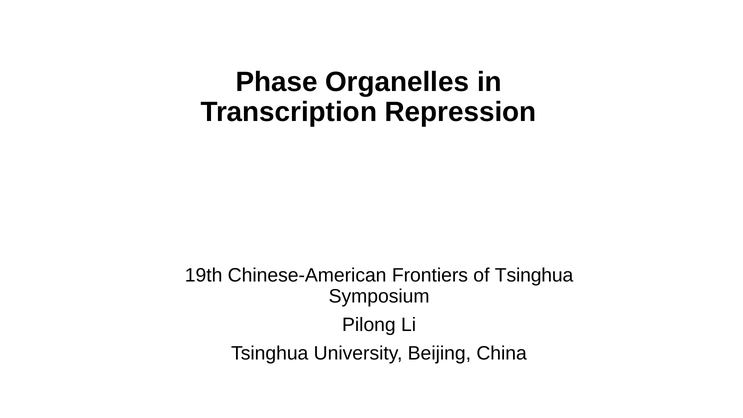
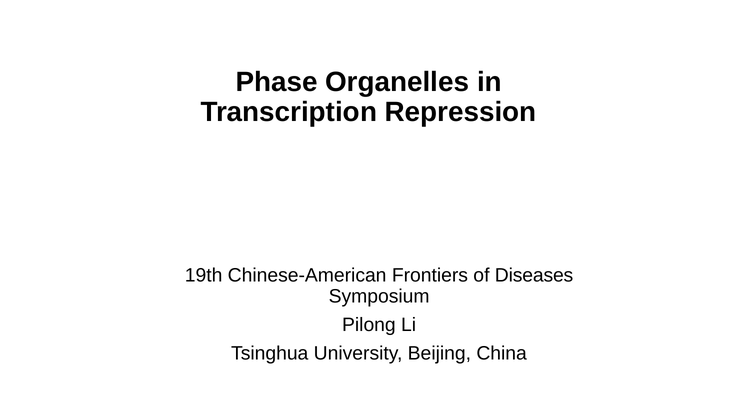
of Tsinghua: Tsinghua -> Diseases
